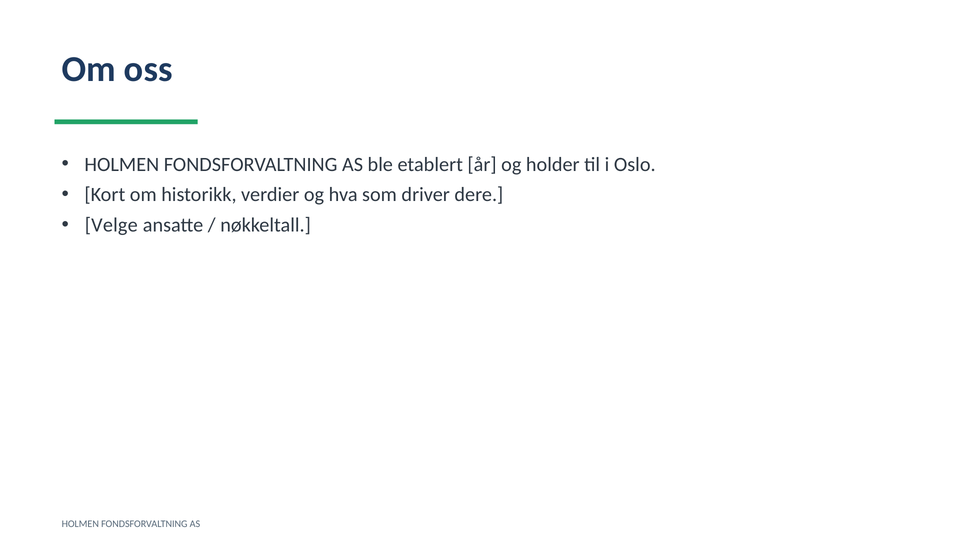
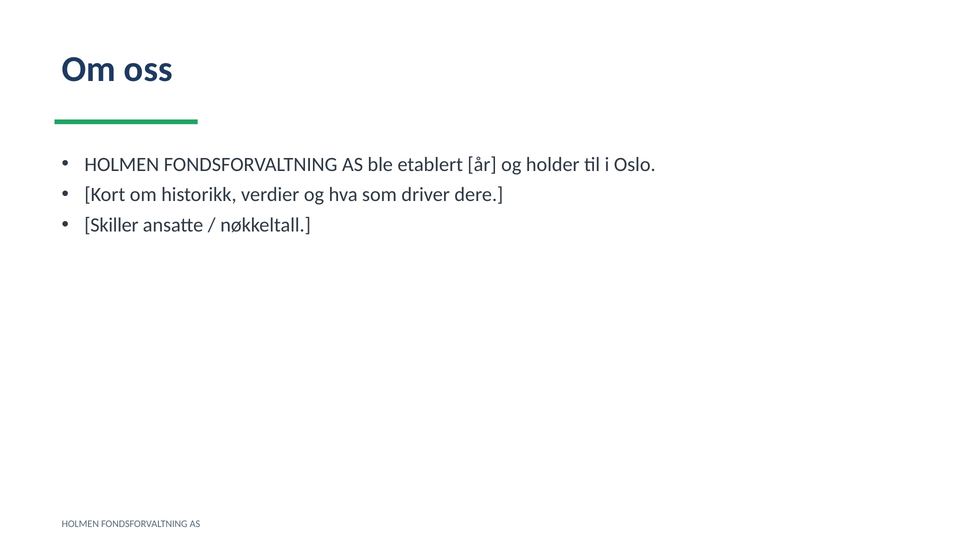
Velge: Velge -> Skiller
